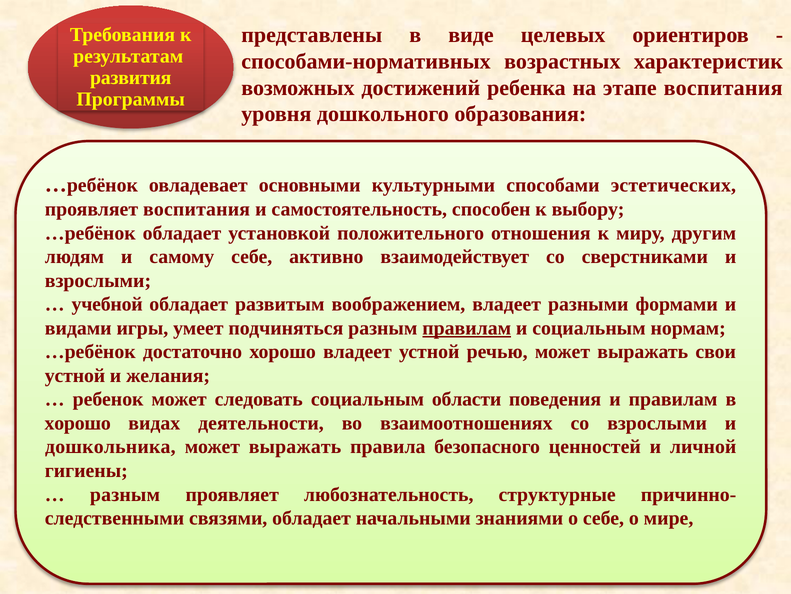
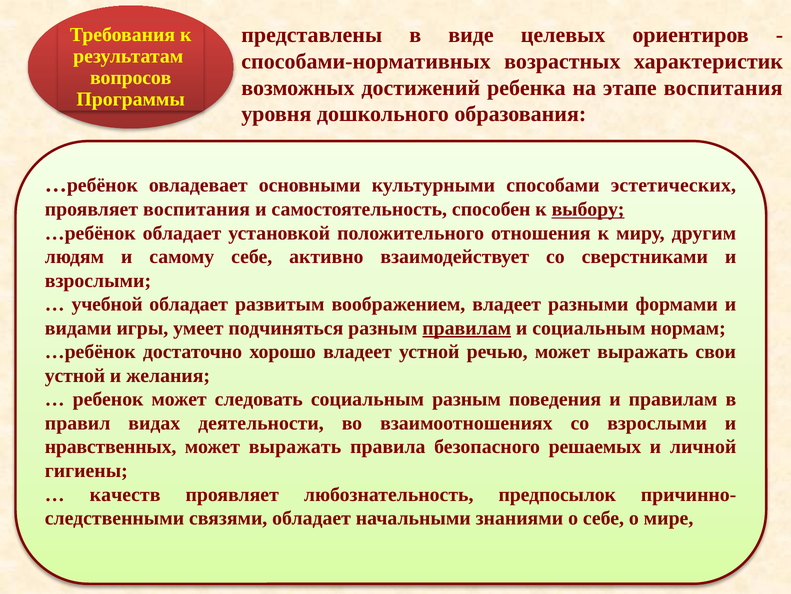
развития: развития -> вопросов
выбору underline: none -> present
социальным области: области -> разным
хорошо at (78, 423): хорошо -> правил
дошкольника: дошкольника -> нравственных
ценностей: ценностей -> решаемых
разным at (125, 494): разным -> качеств
структурные: структурные -> предпосылок
